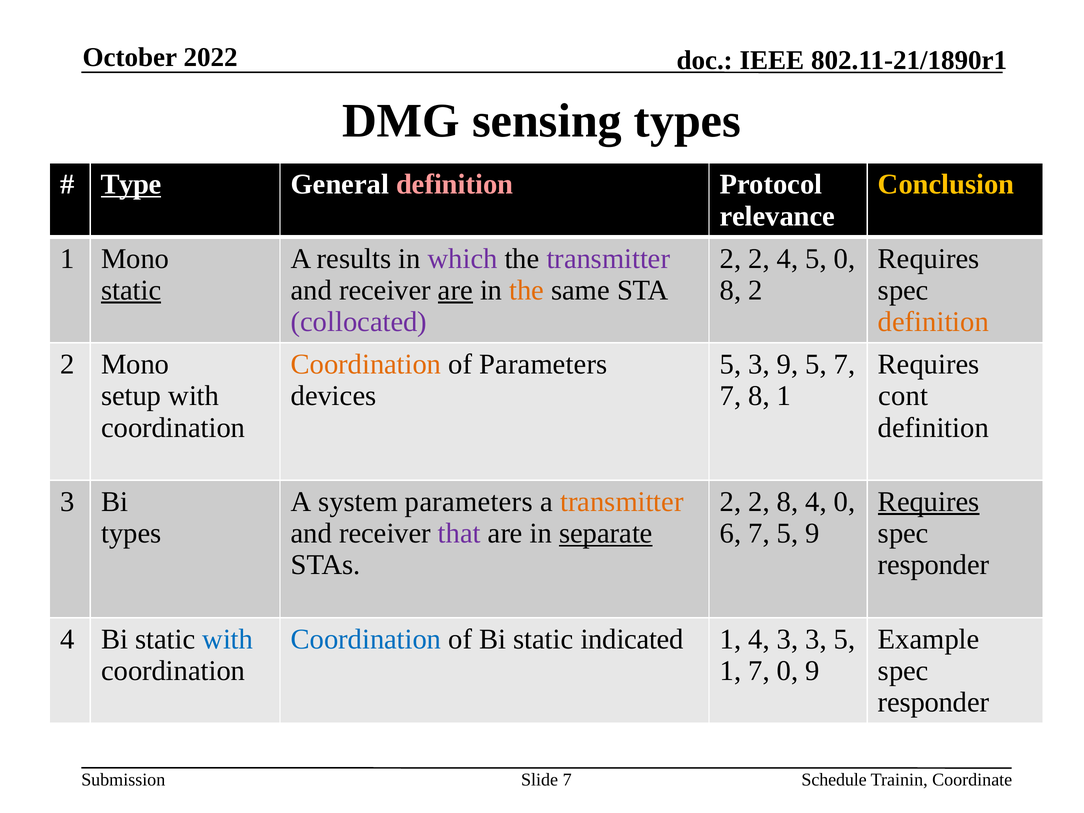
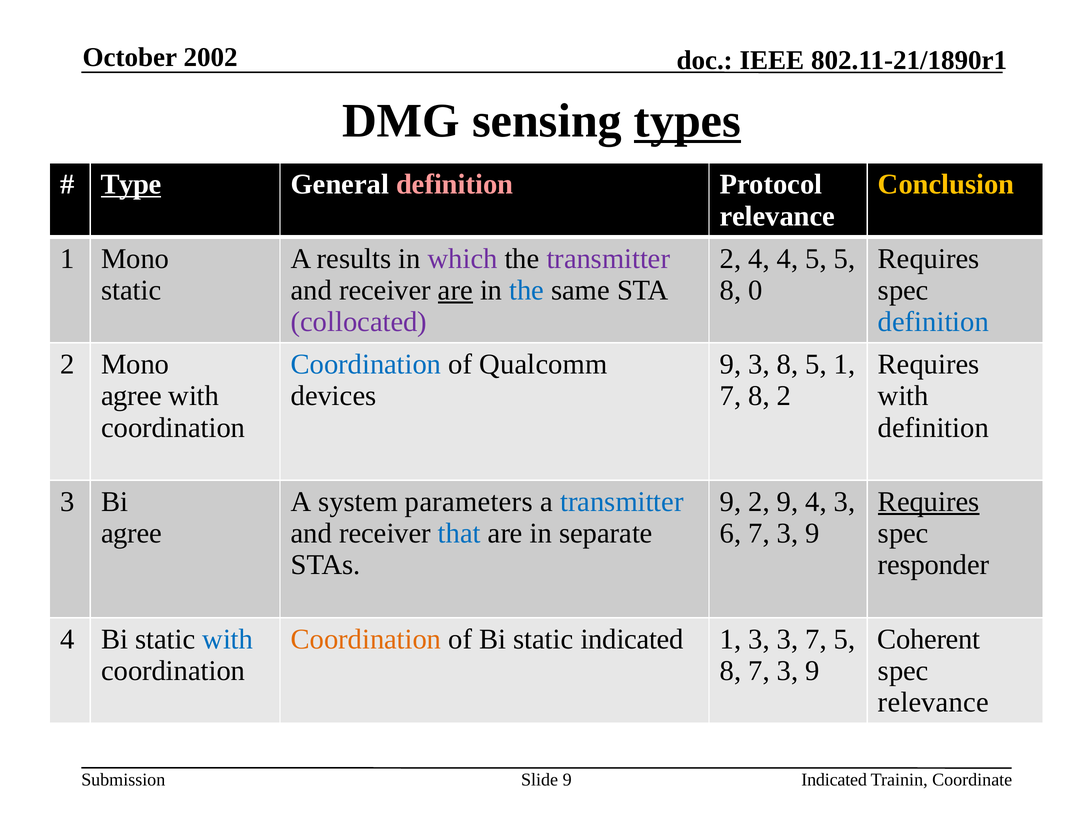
2022: 2022 -> 2002
types at (688, 121) underline: none -> present
2 at (759, 259): 2 -> 4
5 0: 0 -> 5
static at (131, 290) underline: present -> none
the at (527, 290) colour: orange -> blue
8 2: 2 -> 0
definition at (933, 322) colour: orange -> blue
Coordination at (366, 364) colour: orange -> blue
of Parameters: Parameters -> Qualcomm
5 at (731, 364): 5 -> 9
3 9: 9 -> 8
5 7: 7 -> 1
setup at (131, 396): setup -> agree
8 1: 1 -> 2
cont at (903, 396): cont -> with
transmitter at (622, 502) colour: orange -> blue
2 at (731, 502): 2 -> 9
2 8: 8 -> 9
4 0: 0 -> 3
types at (131, 533): types -> agree
that colour: purple -> blue
separate underline: present -> none
6 7 5: 5 -> 3
Coordination at (366, 639) colour: blue -> orange
1 4: 4 -> 3
3 3: 3 -> 7
Example: Example -> Coherent
1 at (731, 671): 1 -> 8
0 at (788, 671): 0 -> 3
responder at (934, 702): responder -> relevance
Slide 7: 7 -> 9
Schedule at (834, 780): Schedule -> Indicated
